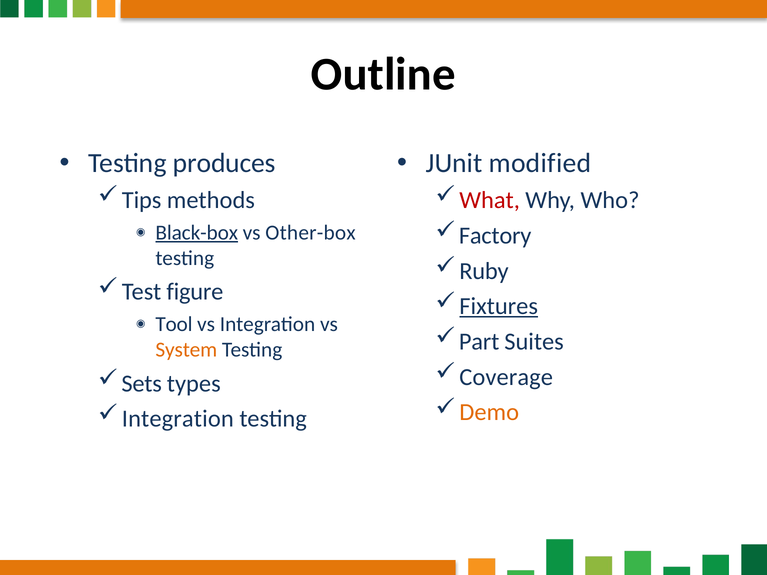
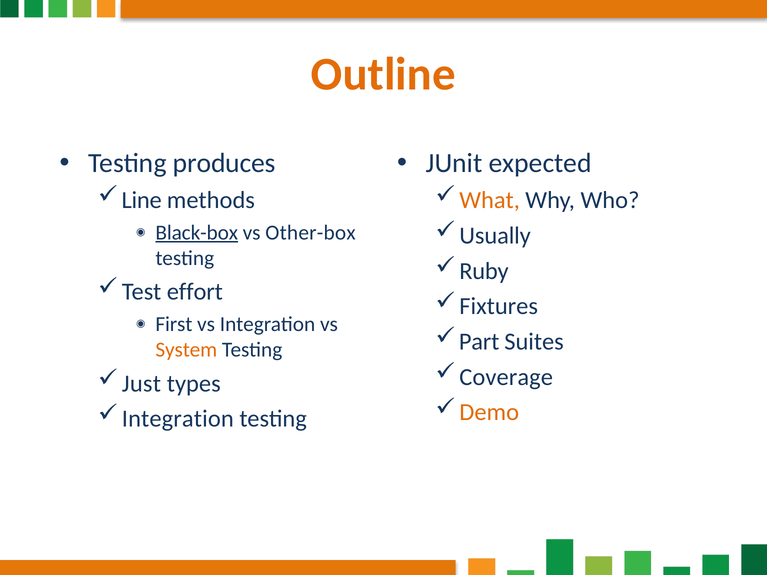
Outline colour: black -> orange
modified: modified -> expected
Tips: Tips -> Line
What colour: red -> orange
Factory: Factory -> Usually
figure: figure -> effort
Fixtures underline: present -> none
Tool: Tool -> First
Sets: Sets -> Just
